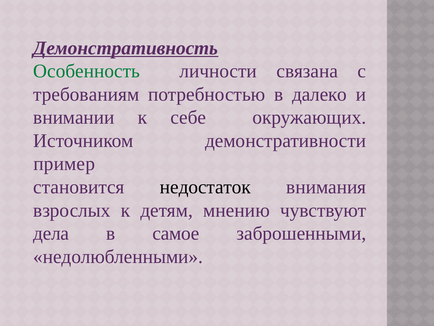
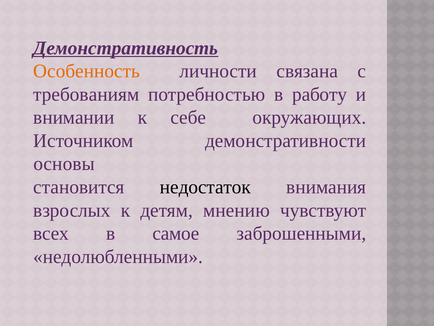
Особенность colour: green -> orange
далеко: далеко -> работу
пример: пример -> основы
дела: дела -> всех
